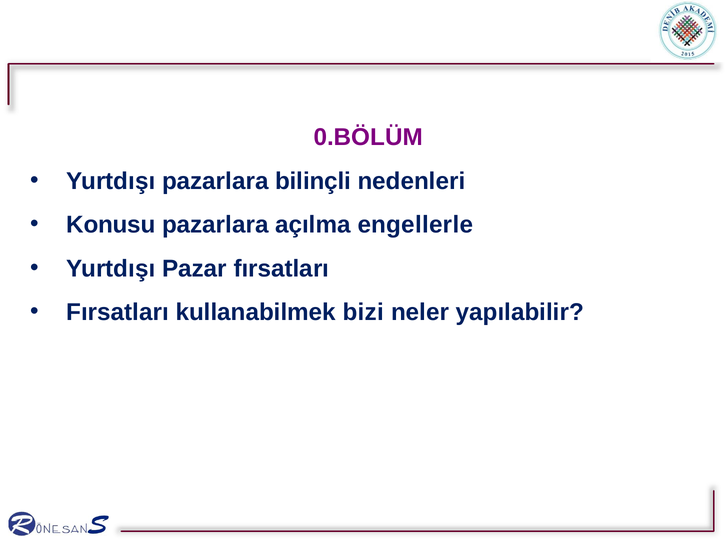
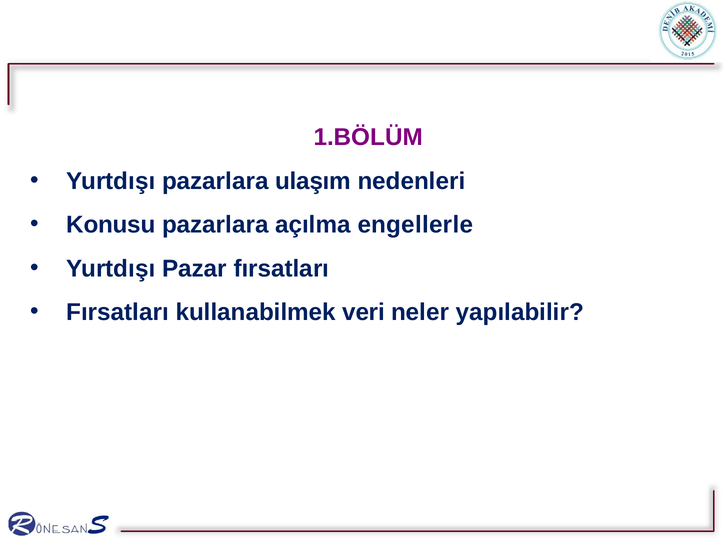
0.BÖLÜM: 0.BÖLÜM -> 1.BÖLÜM
bilinçli: bilinçli -> ulaşım
bizi: bizi -> veri
